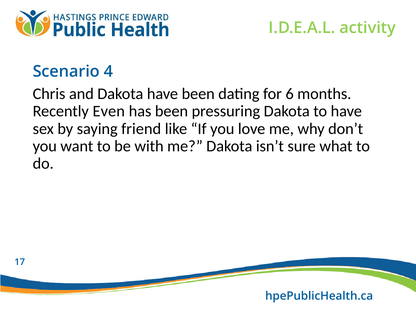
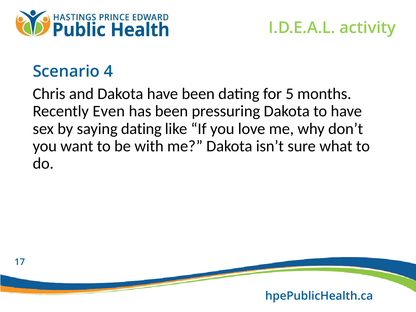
6: 6 -> 5
saying friend: friend -> dating
